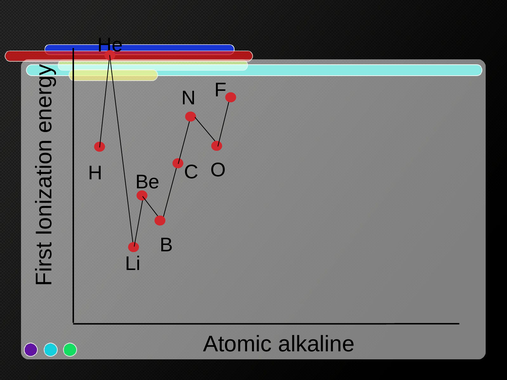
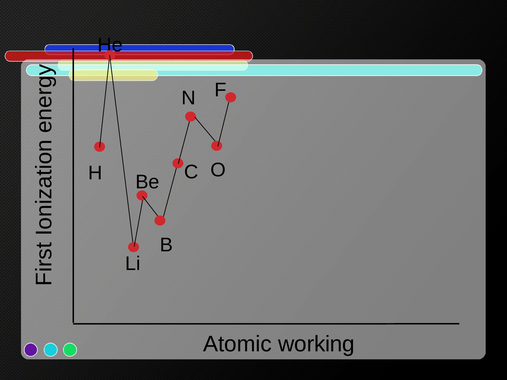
alkaline: alkaline -> working
